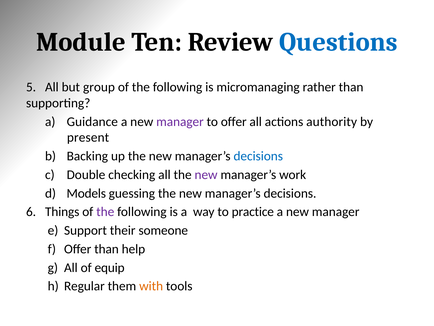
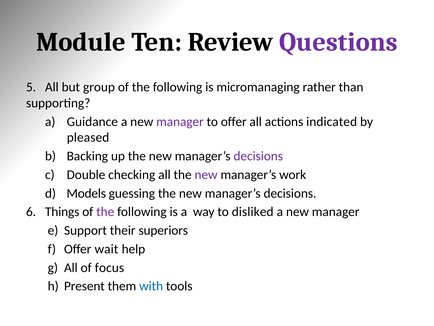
Questions colour: blue -> purple
authority: authority -> indicated
present: present -> pleased
decisions at (258, 156) colour: blue -> purple
practice: practice -> disliked
someone: someone -> superiors
Offer than: than -> wait
equip: equip -> focus
Regular: Regular -> Present
with colour: orange -> blue
